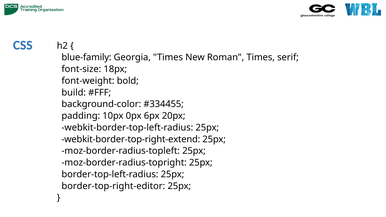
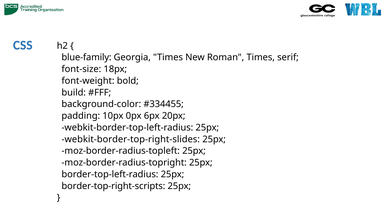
webkit-border-top-right-extend: webkit-border-top-right-extend -> webkit-border-top-right-slides
border-top-right-editor: border-top-right-editor -> border-top-right-scripts
